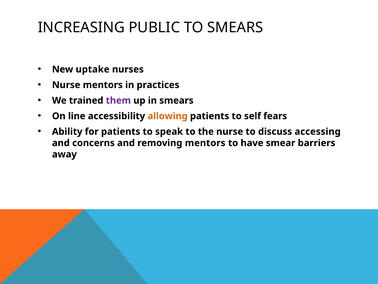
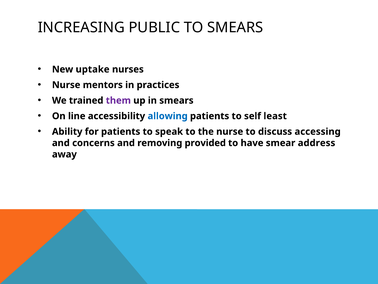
allowing colour: orange -> blue
fears: fears -> least
removing mentors: mentors -> provided
barriers: barriers -> address
